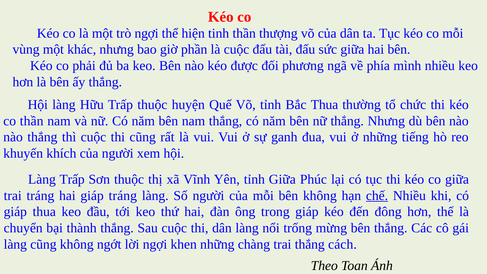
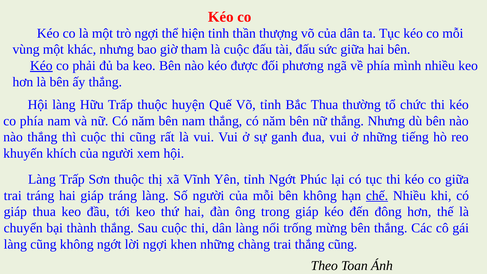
phần: phần -> tham
Kéo at (41, 66) underline: none -> present
co thần: thần -> phía
tỉnh Giữa: Giữa -> Ngớt
thắng cách: cách -> cũng
